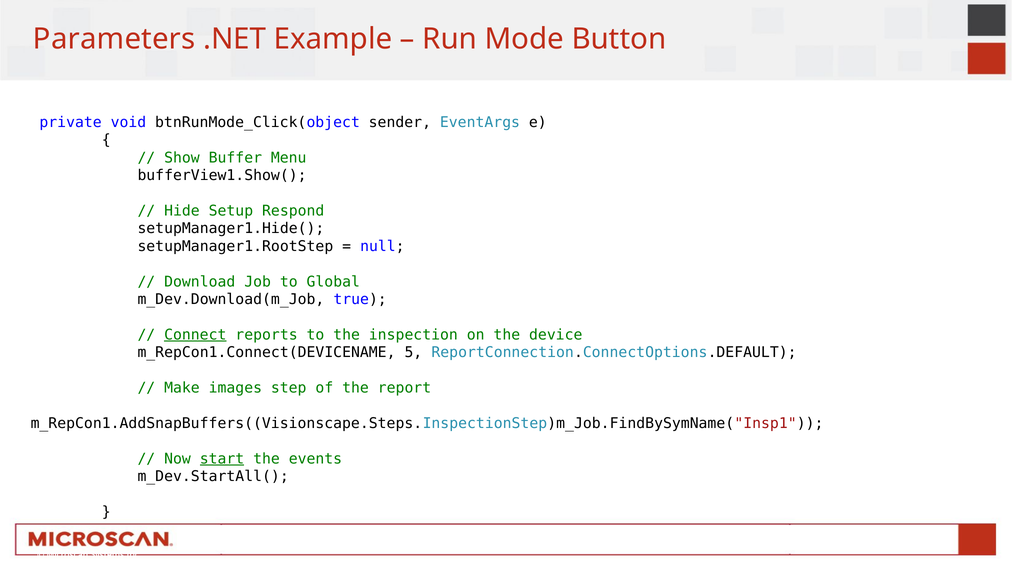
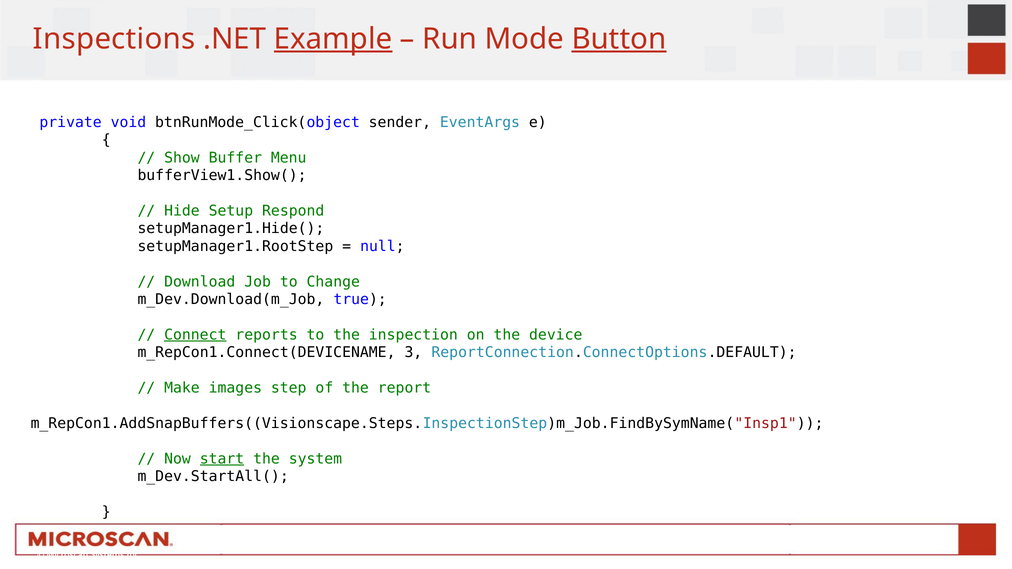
Parameters: Parameters -> Inspections
Example underline: none -> present
Button underline: none -> present
Global: Global -> Change
5: 5 -> 3
events: events -> system
